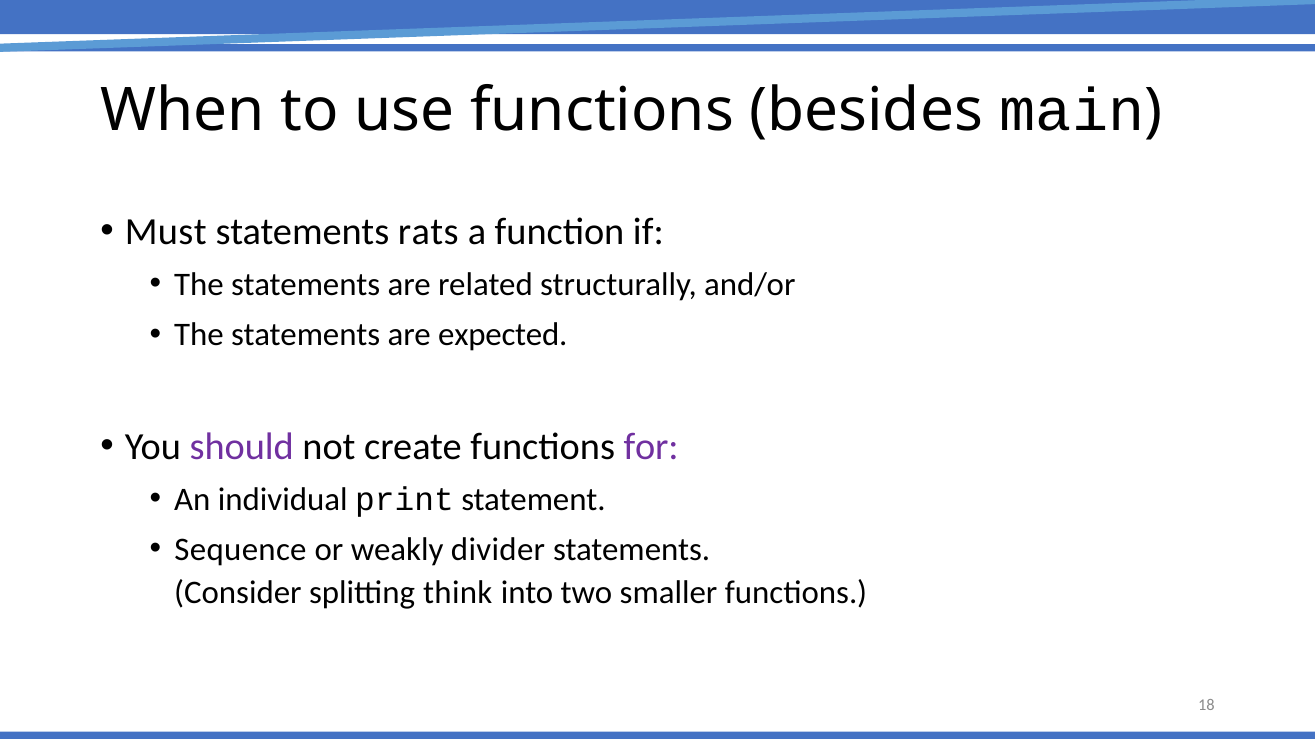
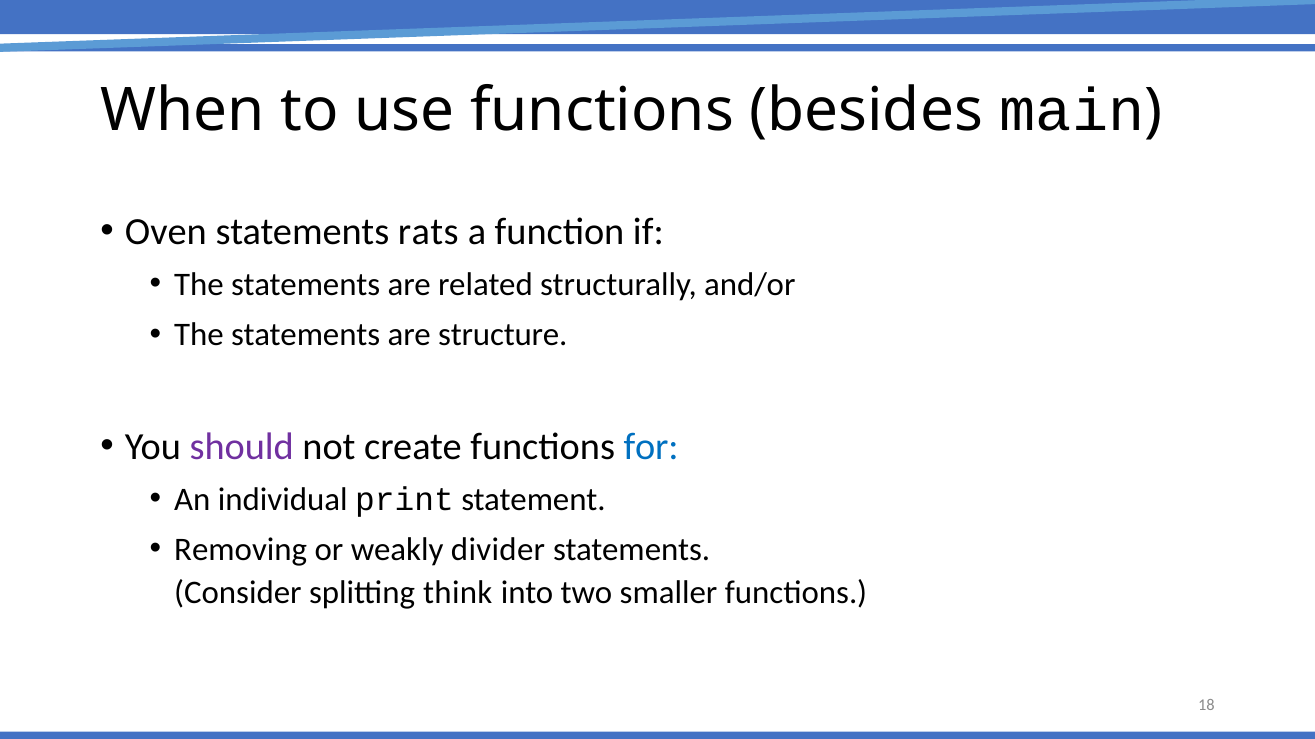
Must: Must -> Oven
expected: expected -> structure
for colour: purple -> blue
Sequence: Sequence -> Removing
